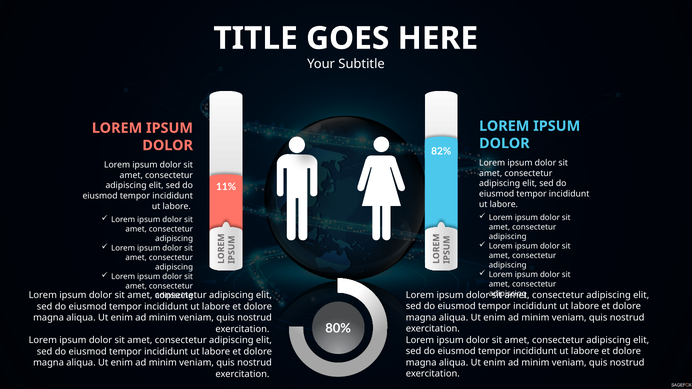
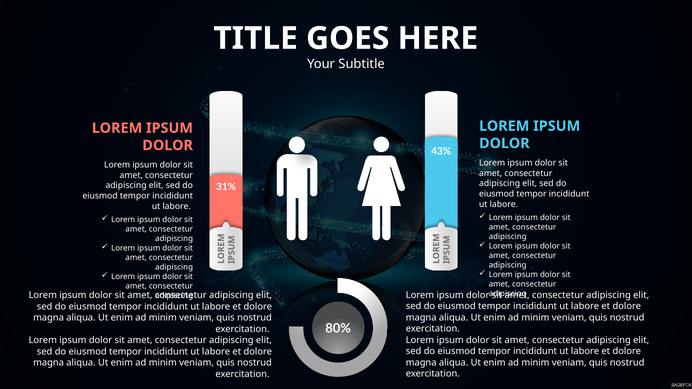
82%: 82% -> 43%
11%: 11% -> 31%
